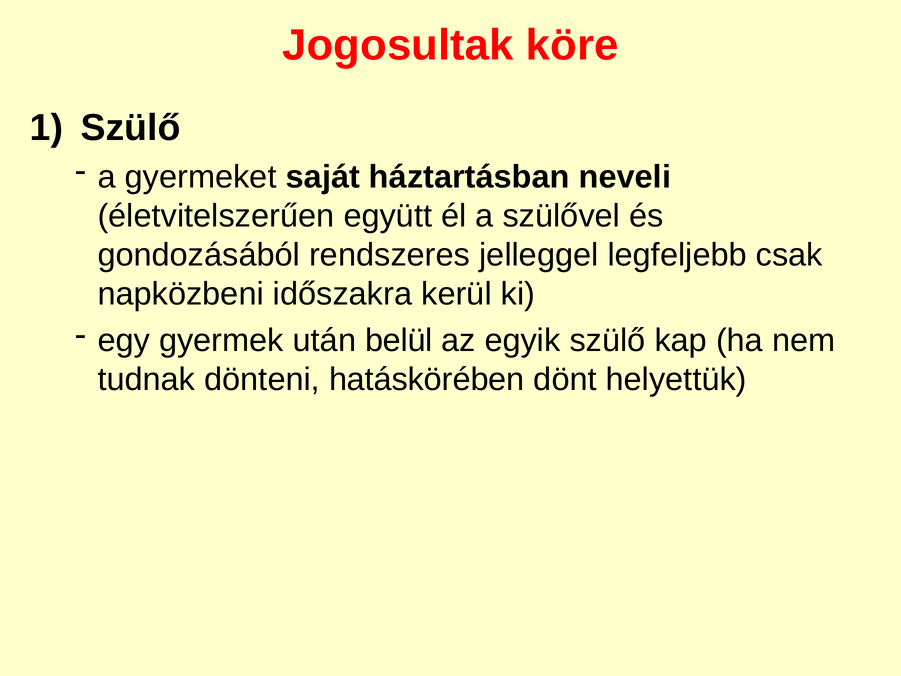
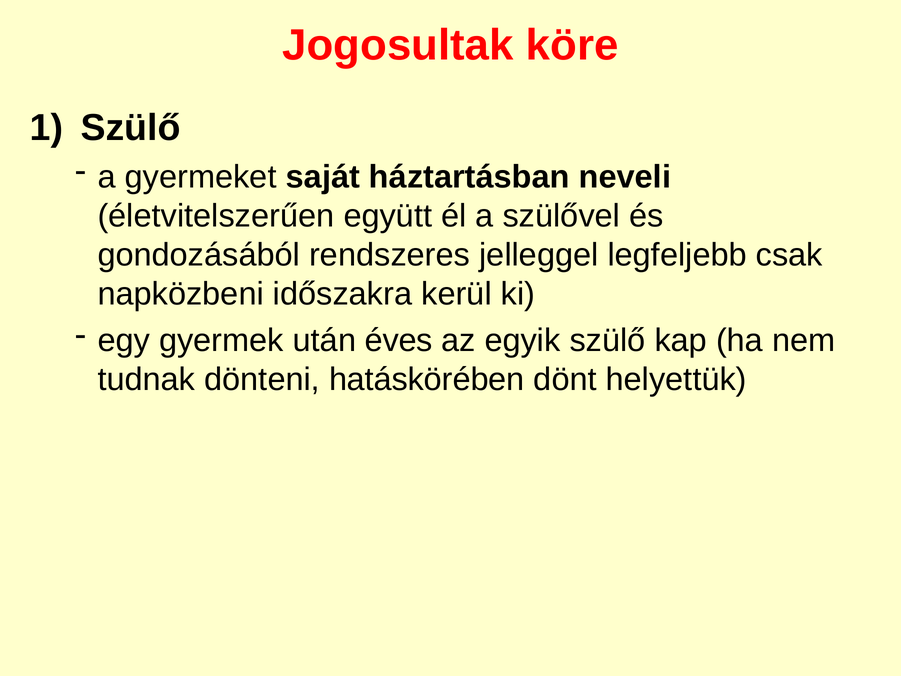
belül: belül -> éves
